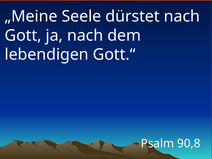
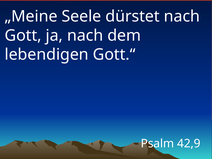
90,8: 90,8 -> 42,9
